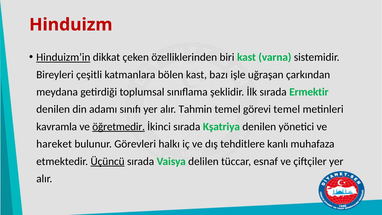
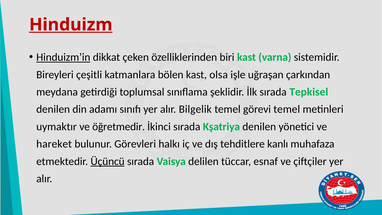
Hinduizm underline: none -> present
bazı: bazı -> olsa
Ermektir: Ermektir -> Tepkisel
Tahmin: Tahmin -> Bilgelik
kavramla: kavramla -> uymaktır
öğretmedir underline: present -> none
